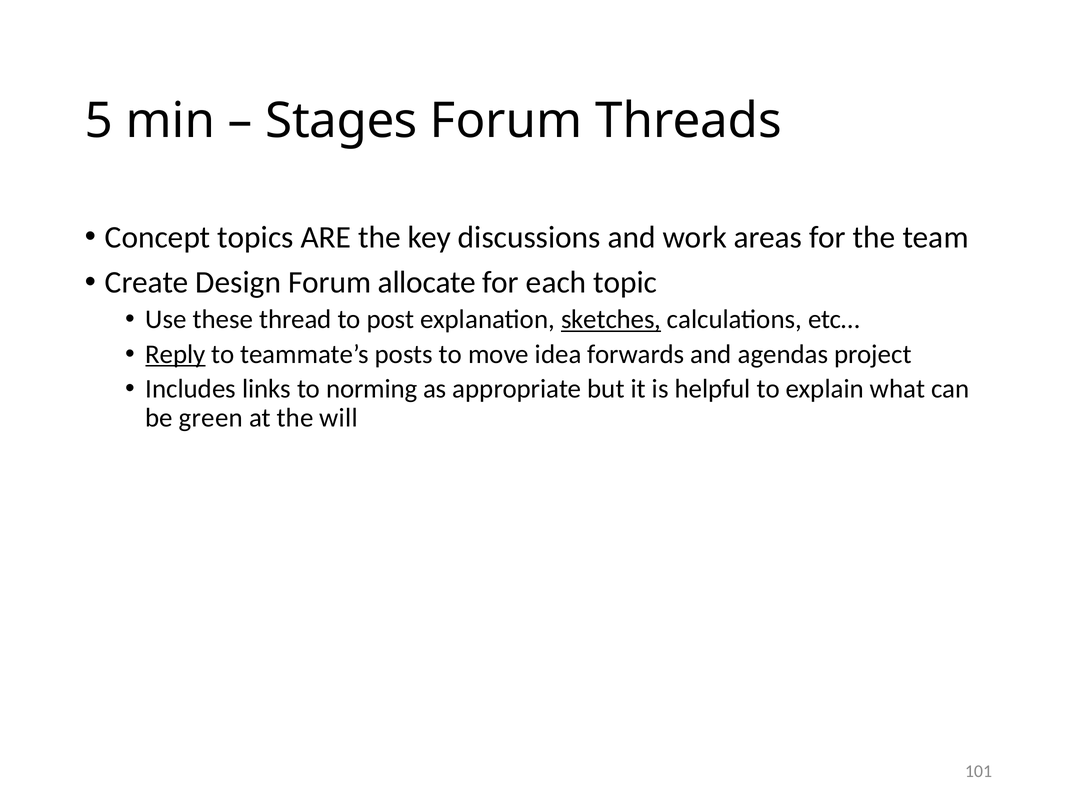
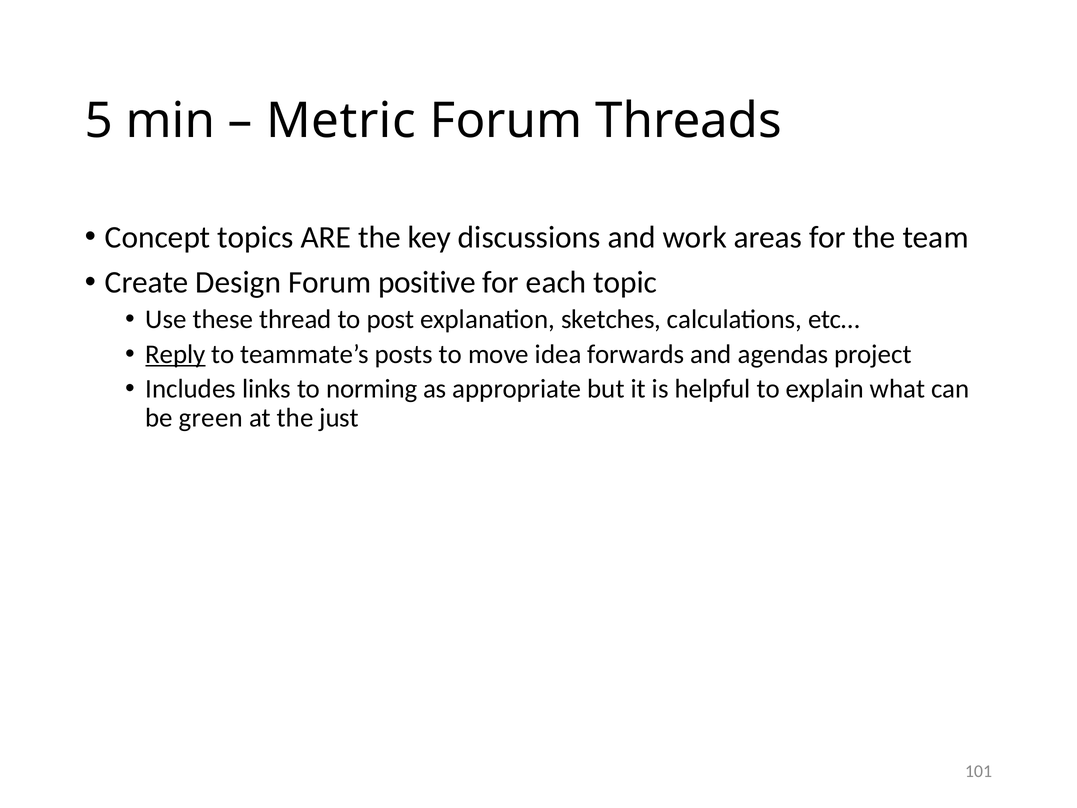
Stages: Stages -> Metric
allocate: allocate -> positive
sketches underline: present -> none
will: will -> just
